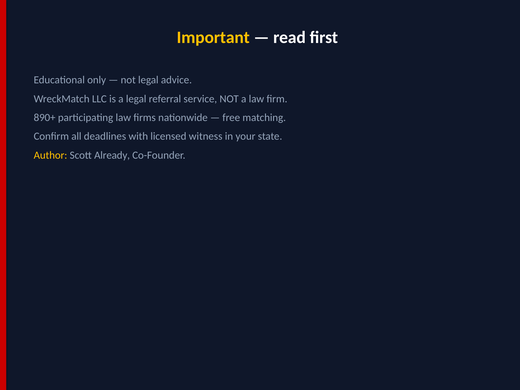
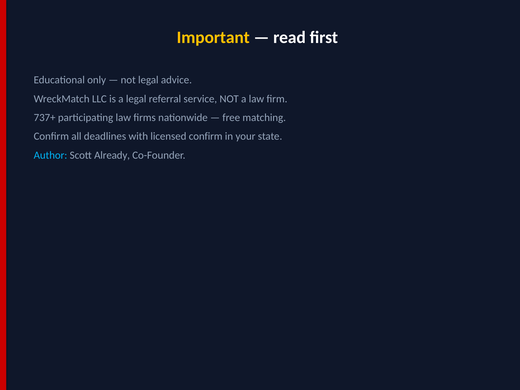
890+: 890+ -> 737+
licensed witness: witness -> confirm
Author colour: yellow -> light blue
